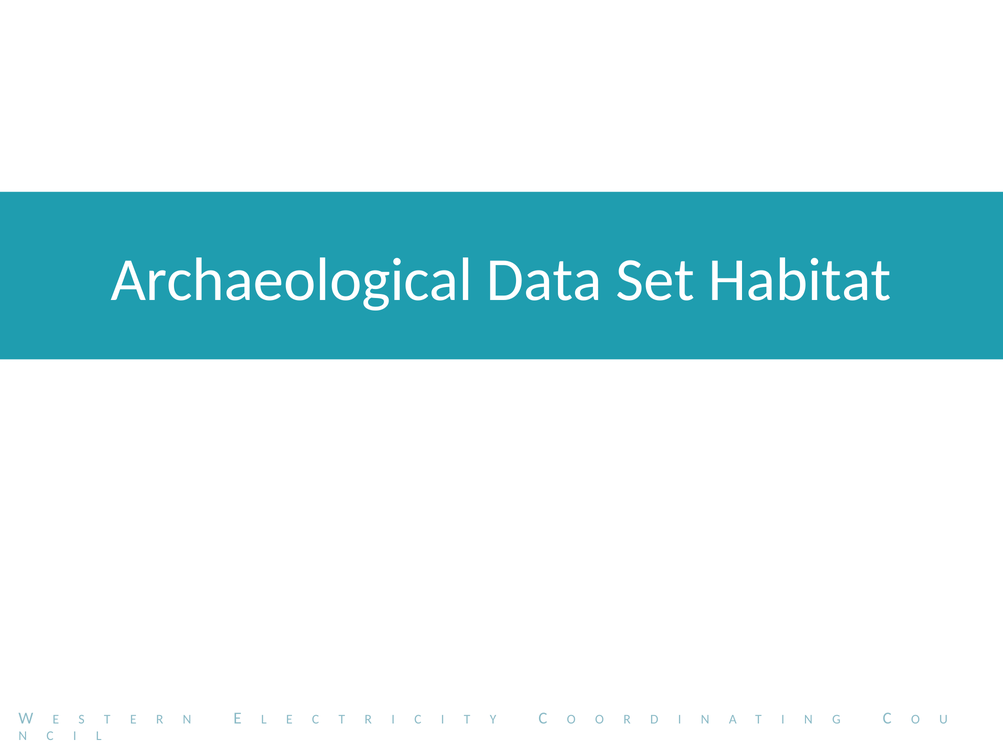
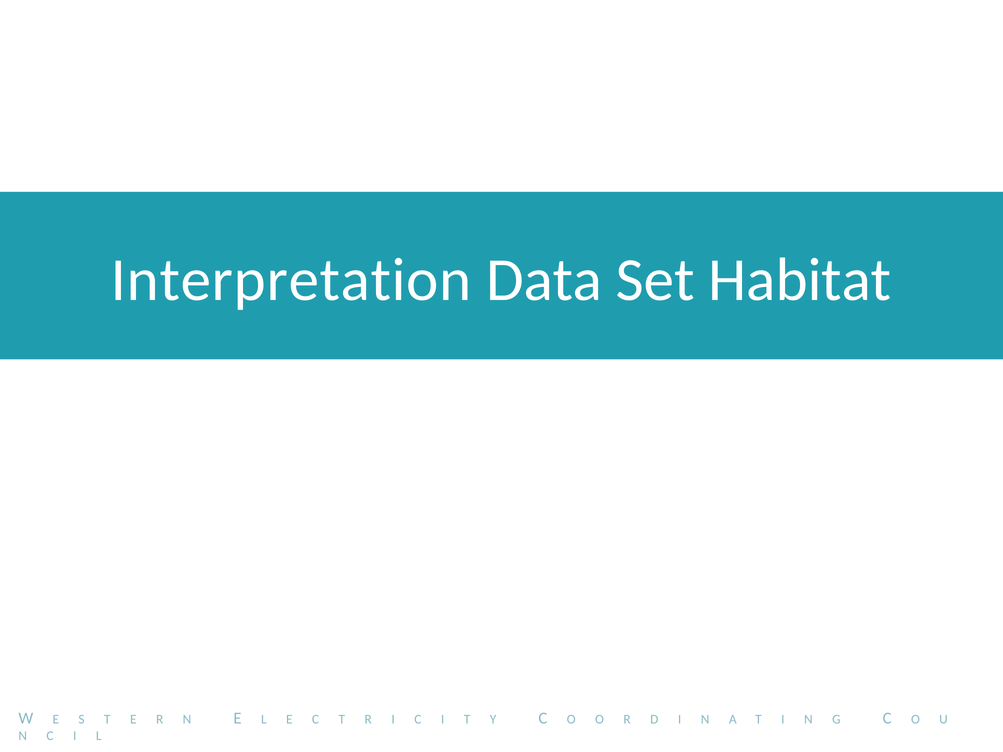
Archaeological: Archaeological -> Interpretation
